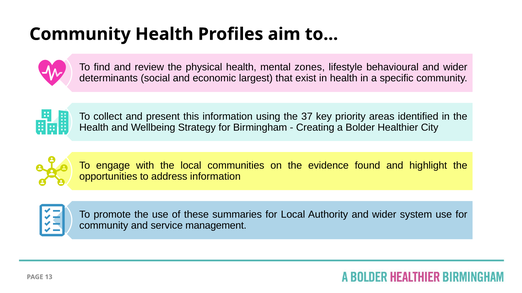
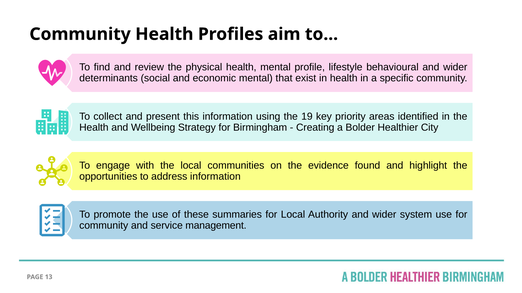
zones: zones -> profile
economic largest: largest -> mental
37: 37 -> 19
